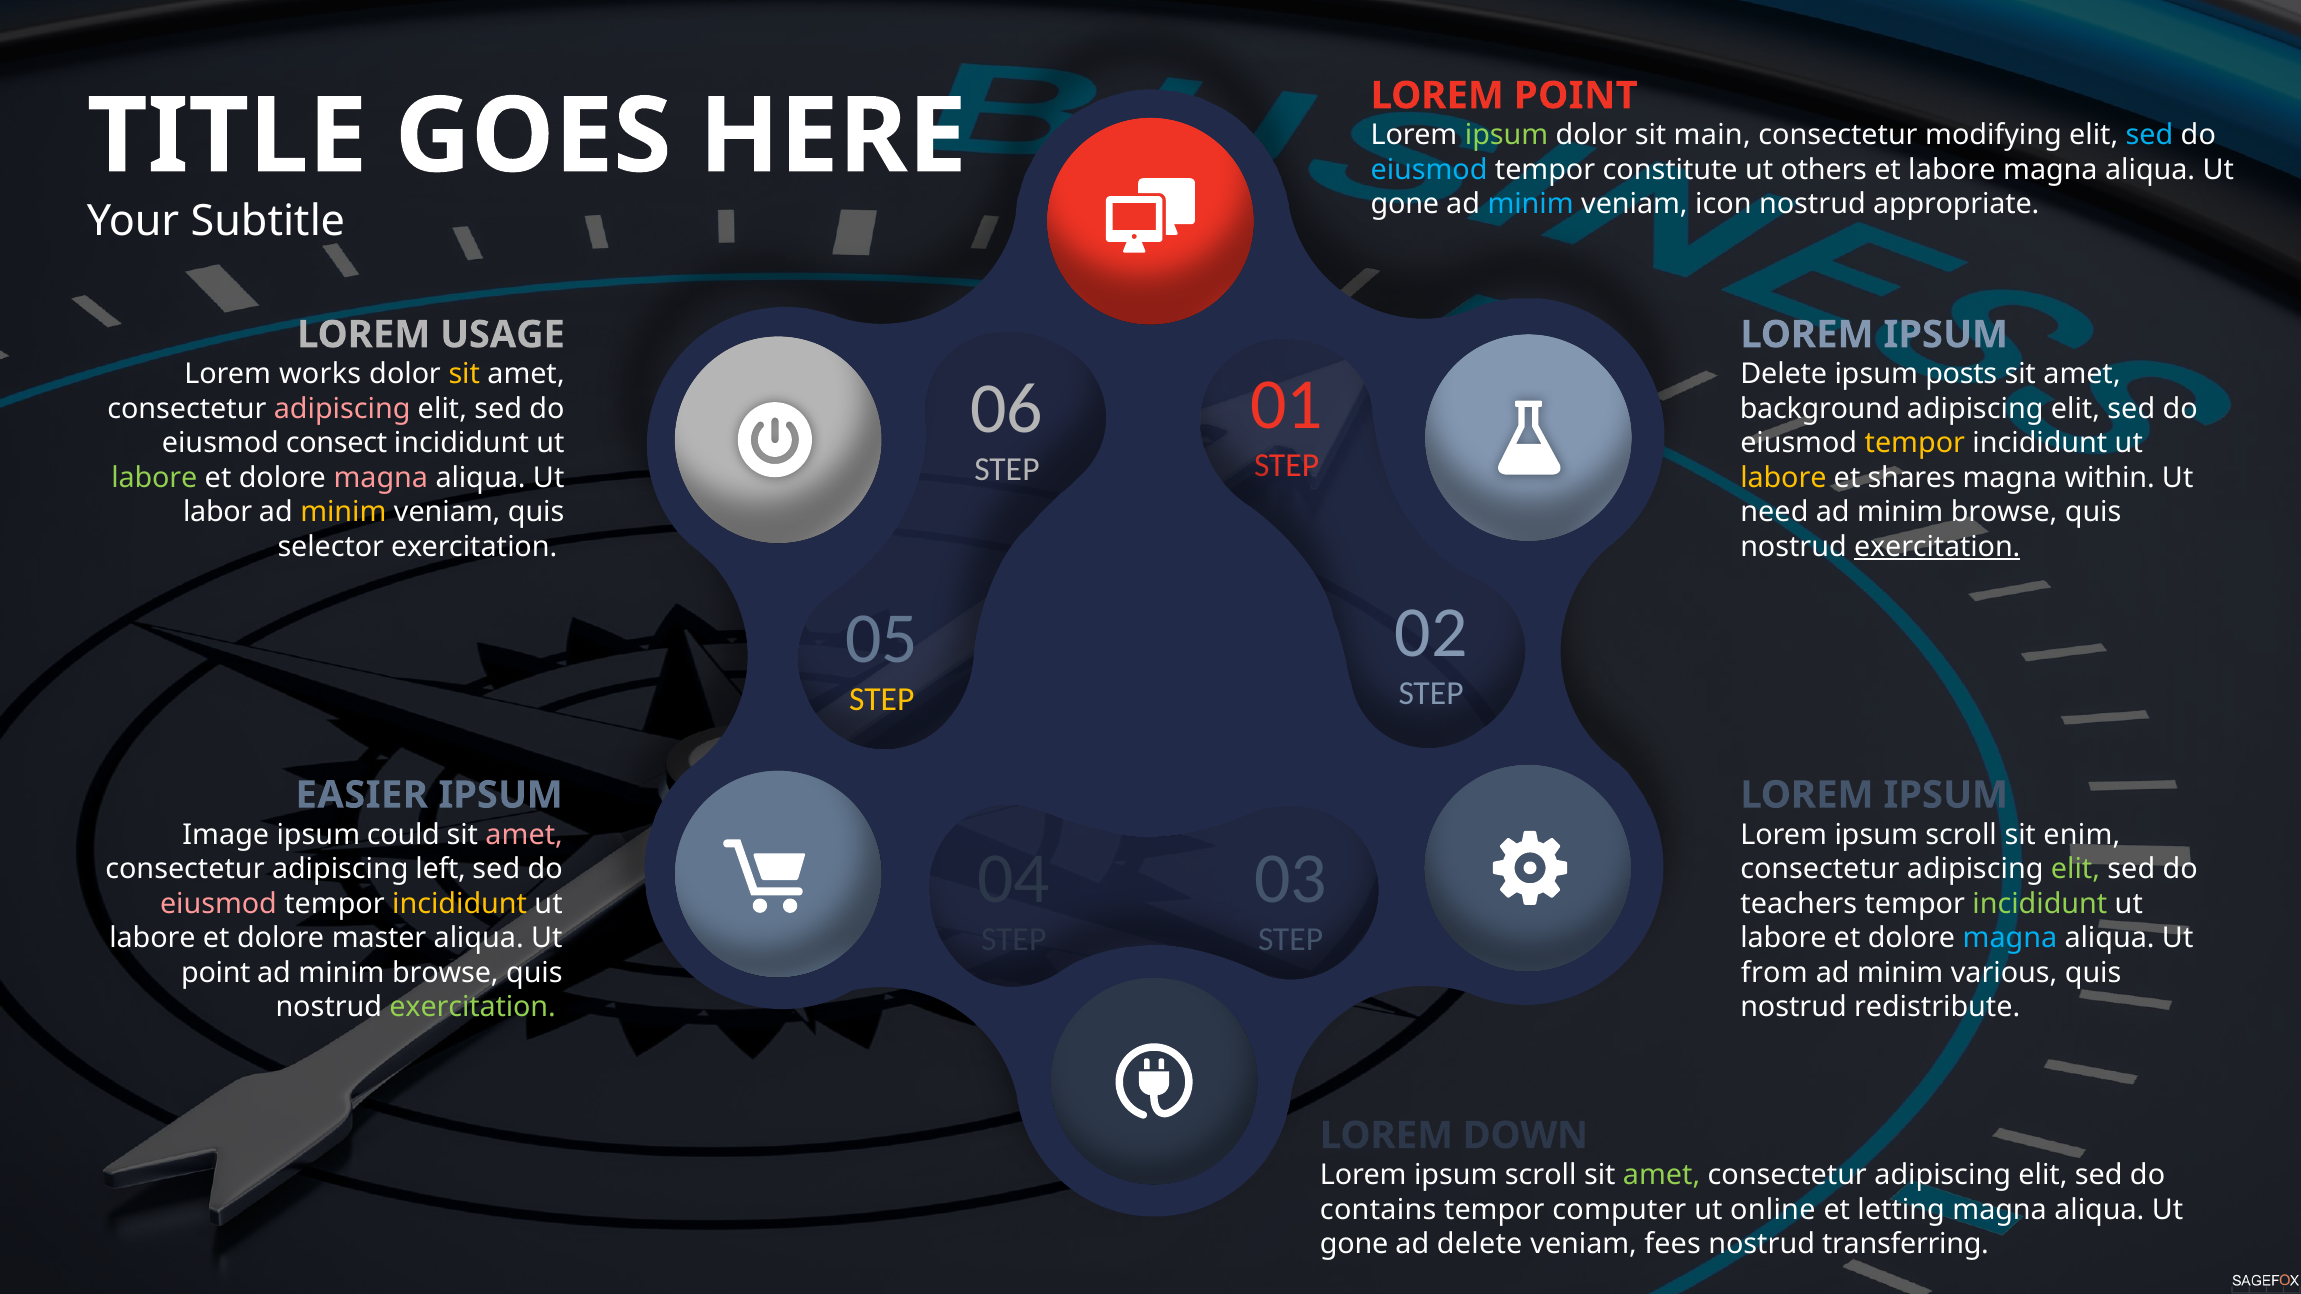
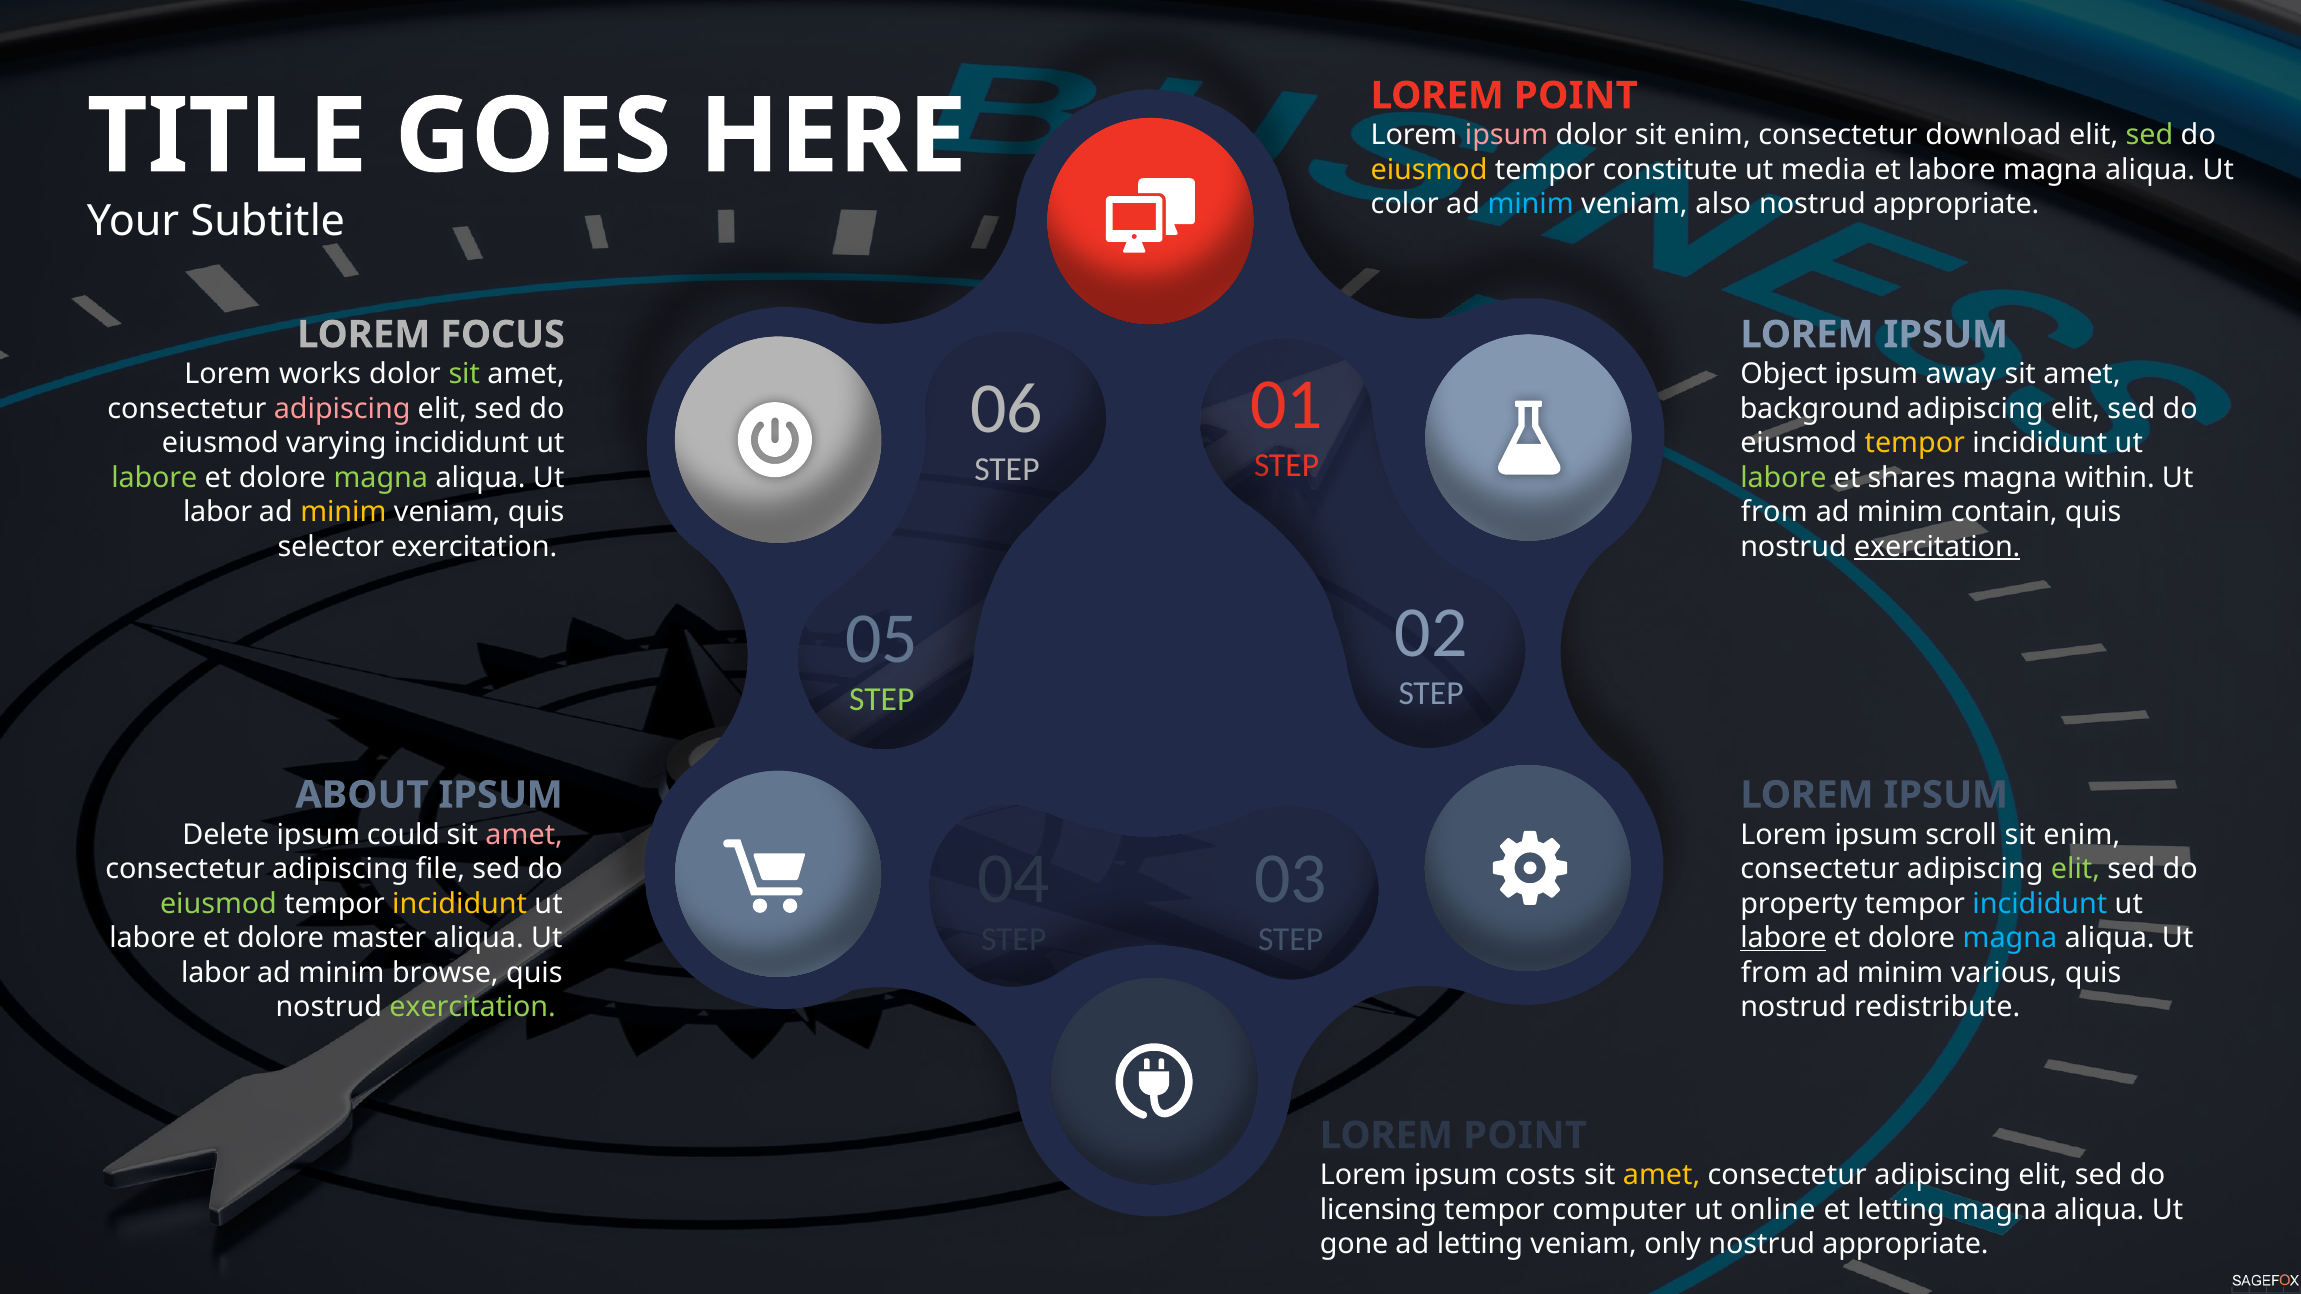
ipsum at (1507, 135) colour: light green -> pink
dolor sit main: main -> enim
modifying: modifying -> download
sed at (2149, 135) colour: light blue -> light green
eiusmod at (1429, 170) colour: light blue -> yellow
others: others -> media
gone at (1405, 204): gone -> color
icon: icon -> also
USAGE: USAGE -> FOCUS
sit at (464, 374) colour: yellow -> light green
Delete at (1784, 374): Delete -> Object
posts: posts -> away
consect: consect -> varying
magna at (381, 478) colour: pink -> light green
labore at (1783, 478) colour: yellow -> light green
need at (1774, 512): need -> from
browse at (2004, 512): browse -> contain
STEP at (882, 699) colour: yellow -> light green
EASIER: EASIER -> ABOUT
Image: Image -> Delete
left: left -> file
eiusmod at (218, 904) colour: pink -> light green
teachers: teachers -> property
incididunt at (2040, 904) colour: light green -> light blue
labore at (1783, 938) underline: none -> present
point at (216, 973): point -> labor
DOWN at (1525, 1136): DOWN -> POINT
scroll at (1541, 1175): scroll -> costs
amet at (1662, 1175) colour: light green -> yellow
contains: contains -> licensing
ad delete: delete -> letting
fees: fees -> only
transferring at (1905, 1244): transferring -> appropriate
